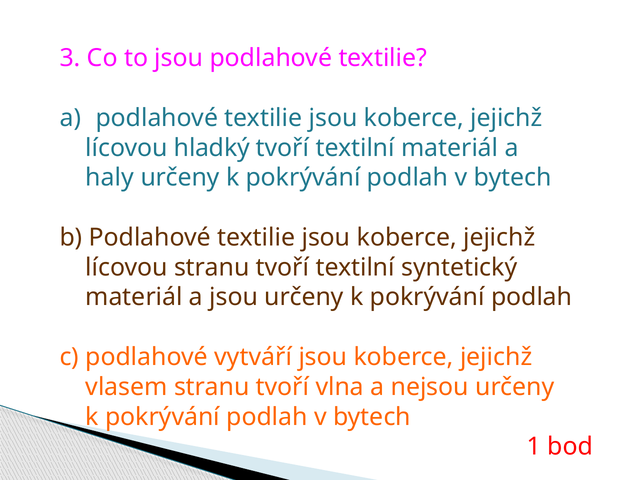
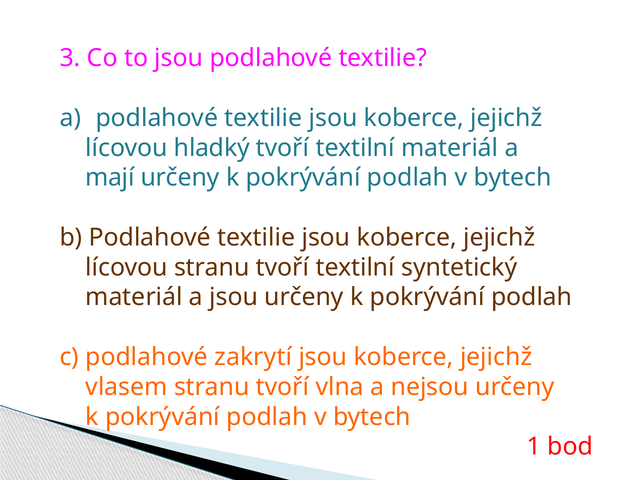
haly: haly -> mají
vytváří: vytváří -> zakrytí
